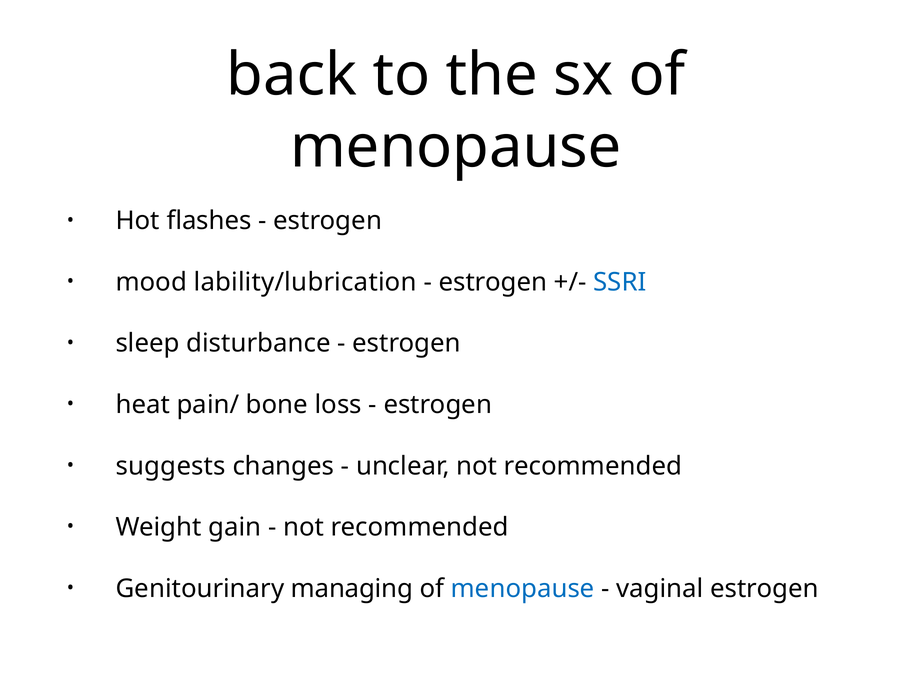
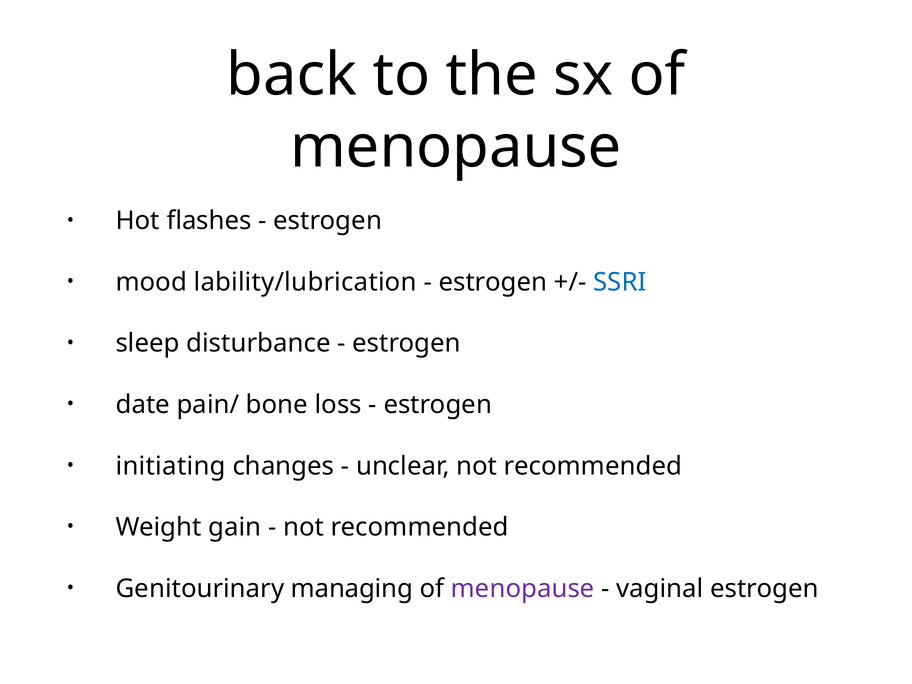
heat: heat -> date
suggests: suggests -> initiating
menopause at (523, 589) colour: blue -> purple
